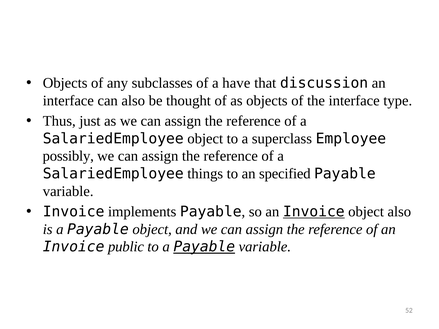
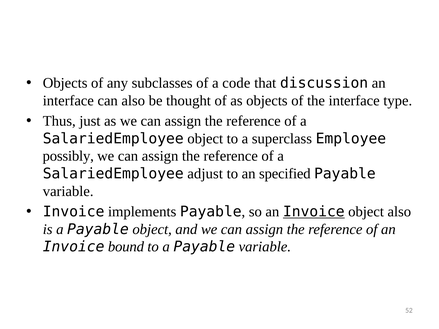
have: have -> code
things: things -> adjust
public: public -> bound
Payable at (204, 247) underline: present -> none
